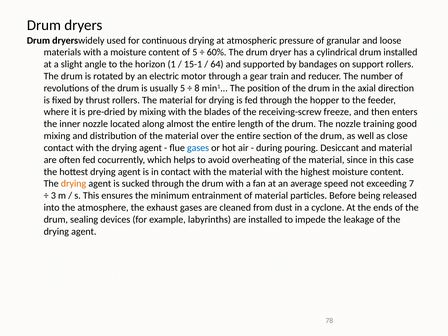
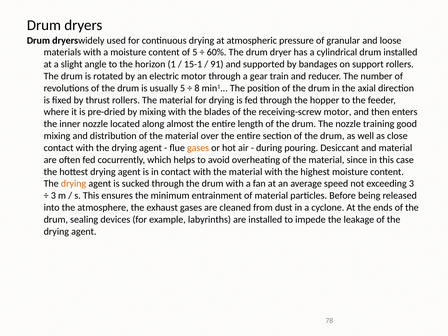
64: 64 -> 91
receiving-screw freeze: freeze -> motor
gases at (198, 148) colour: blue -> orange
exceeding 7: 7 -> 3
